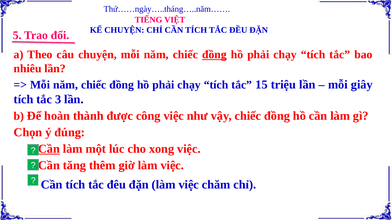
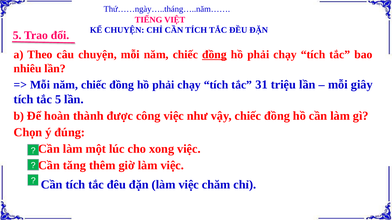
15: 15 -> 31
tắc 3: 3 -> 5
Cần at (49, 149) underline: present -> none
